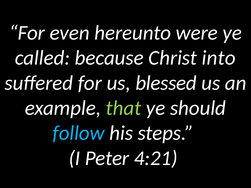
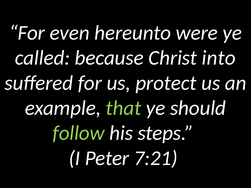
blessed: blessed -> protect
follow colour: light blue -> light green
4:21: 4:21 -> 7:21
